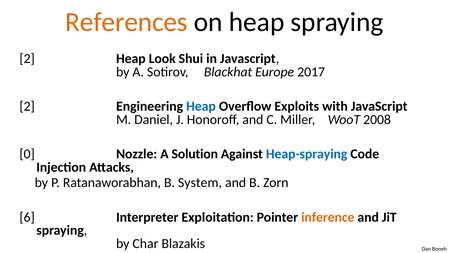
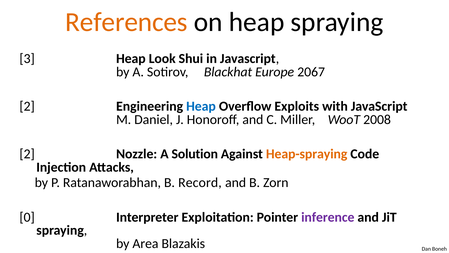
2 at (27, 59): 2 -> 3
2017: 2017 -> 2067
0 at (27, 154): 0 -> 2
Heap-spraying colour: blue -> orange
System: System -> Record
6: 6 -> 0
inference colour: orange -> purple
Char: Char -> Area
